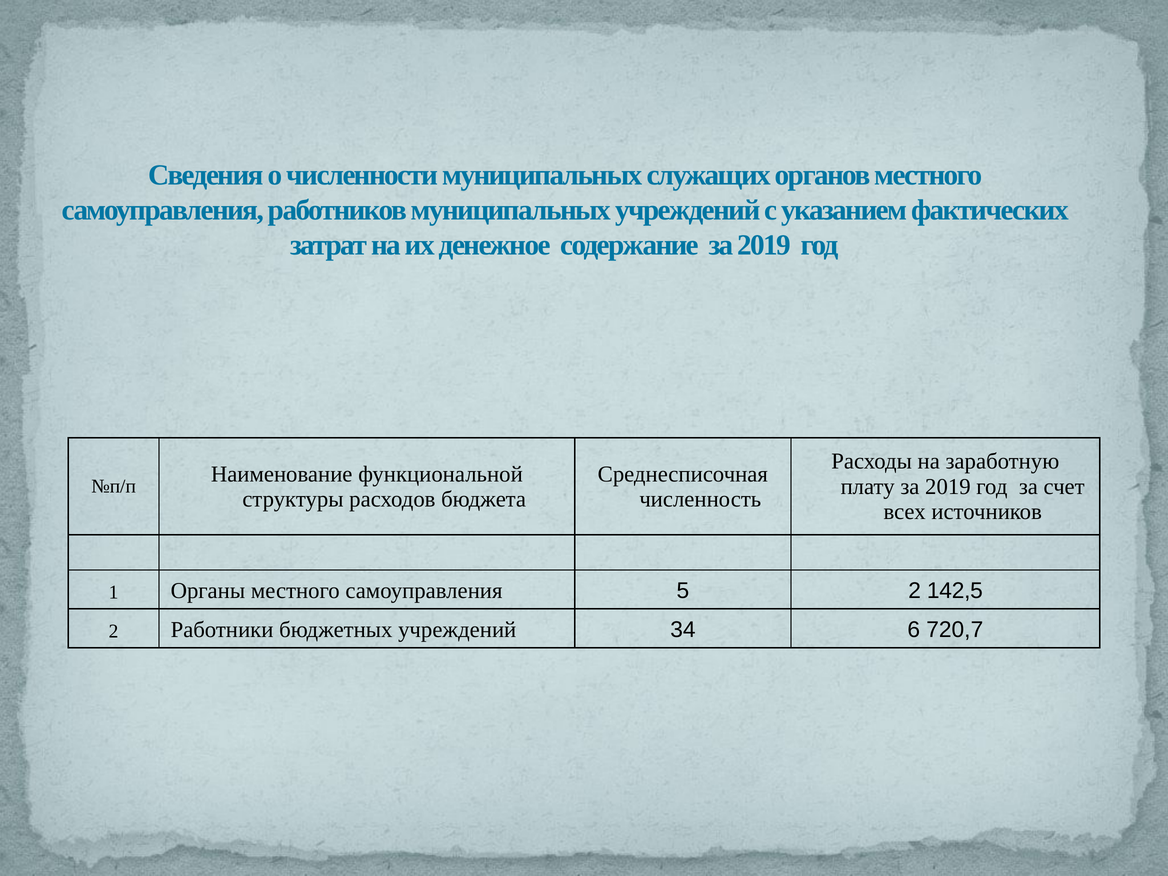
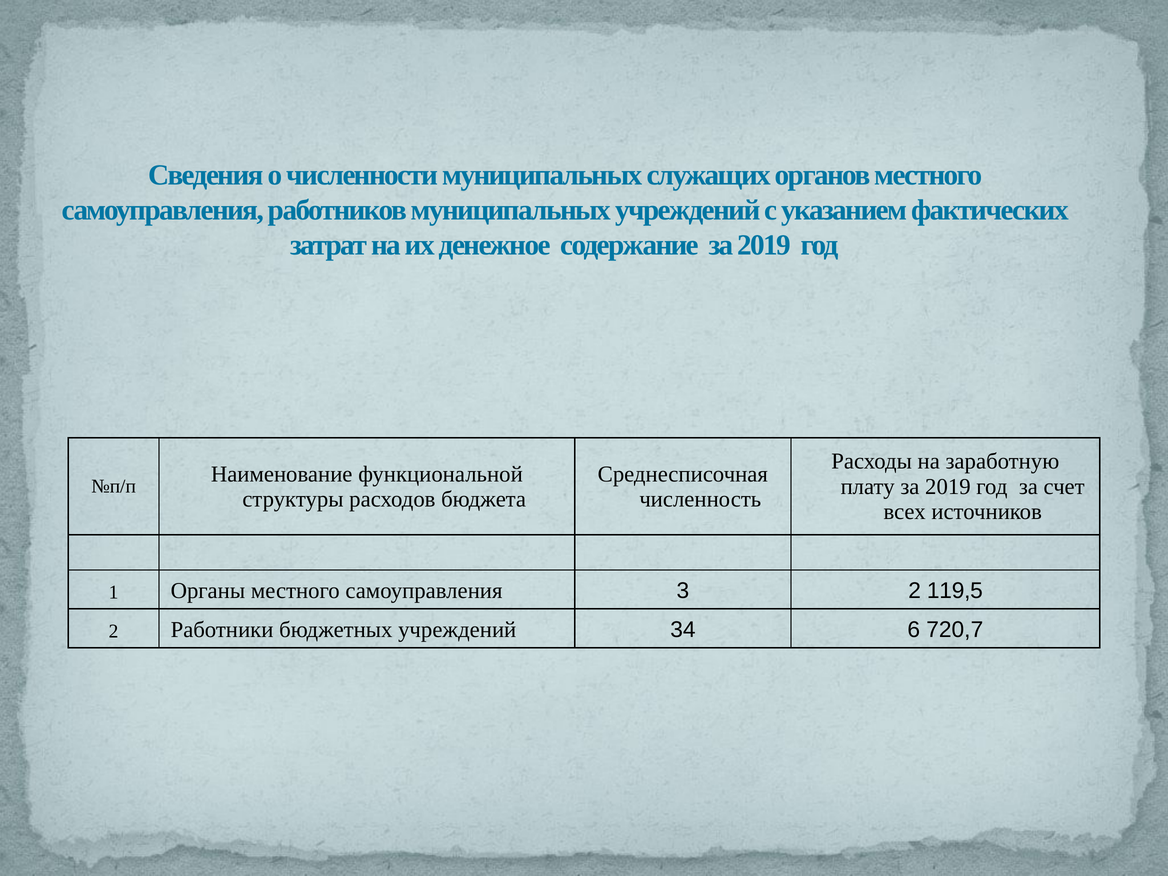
5: 5 -> 3
142,5: 142,5 -> 119,5
